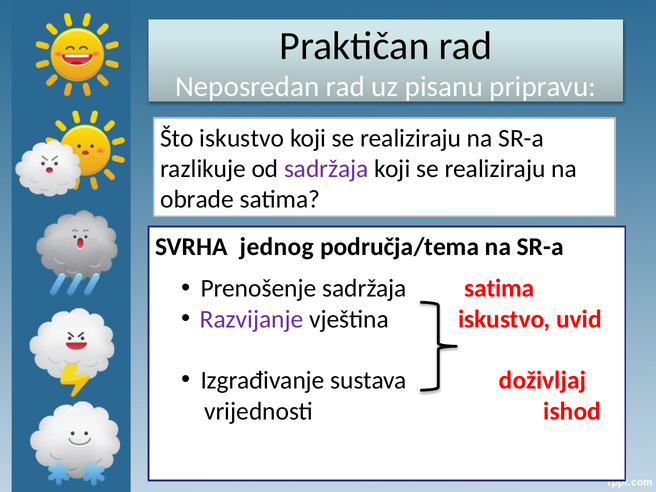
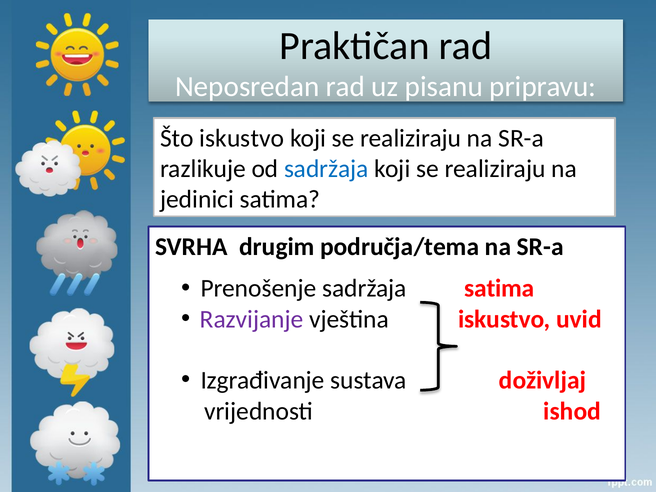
sadržaja at (326, 169) colour: purple -> blue
obrade: obrade -> jedinici
jednog: jednog -> drugim
